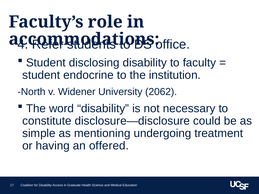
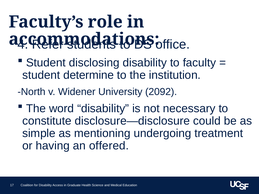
endocrine: endocrine -> determine
2062: 2062 -> 2092
